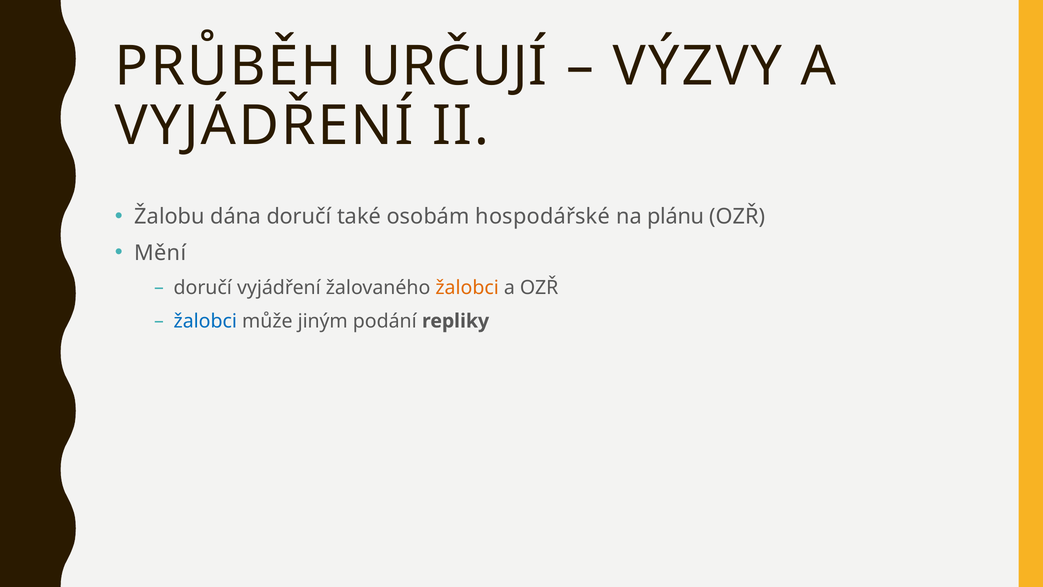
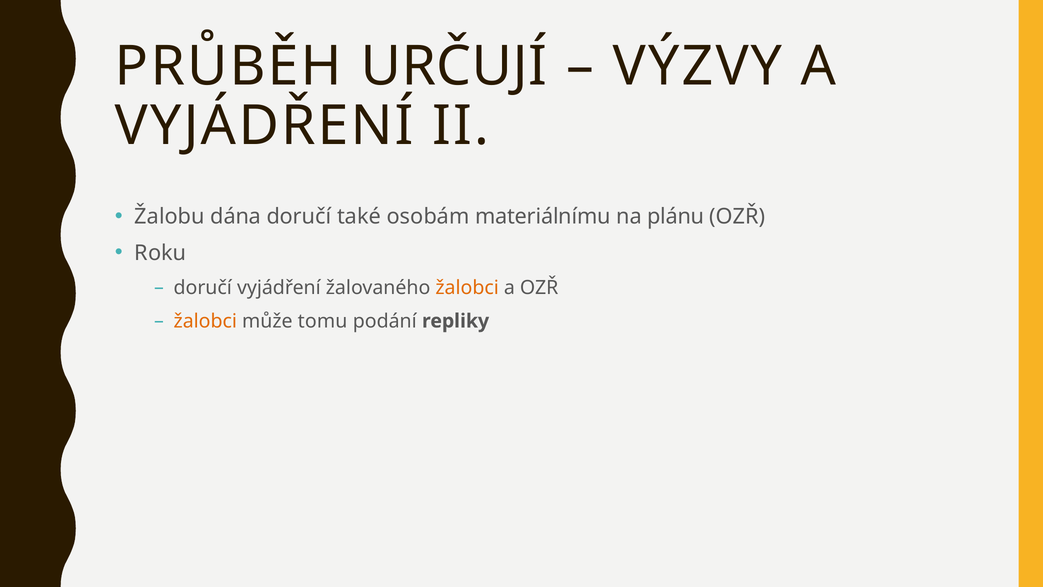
hospodářské: hospodářské -> materiálnímu
Mění: Mění -> Roku
žalobci at (205, 321) colour: blue -> orange
jiným: jiným -> tomu
